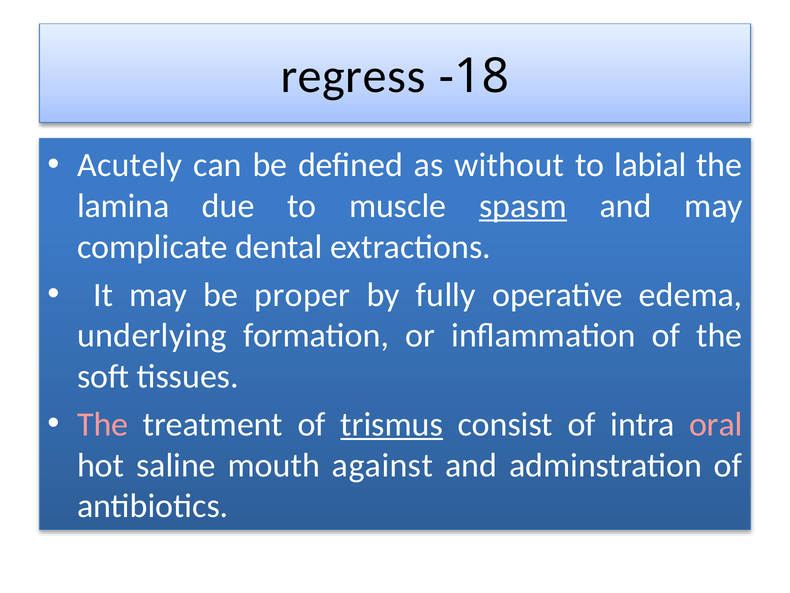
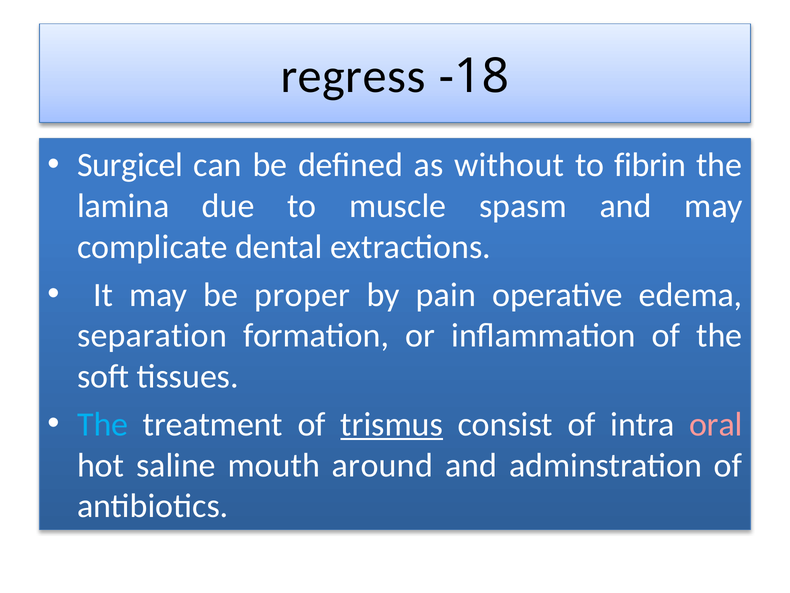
Acutely: Acutely -> Surgicel
labial: labial -> fibrin
spasm underline: present -> none
fully: fully -> pain
underlying: underlying -> separation
The at (103, 424) colour: pink -> light blue
against: against -> around
